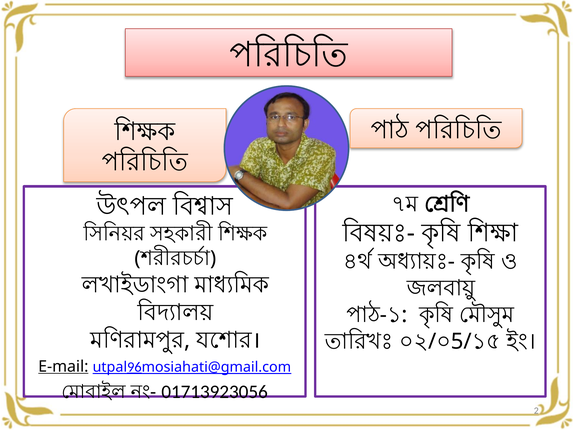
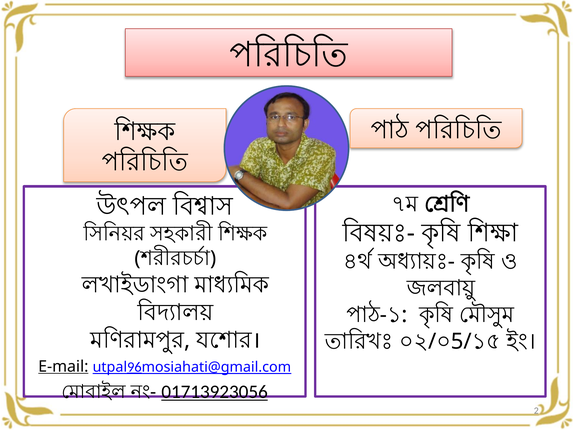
01713923056 underline: none -> present
